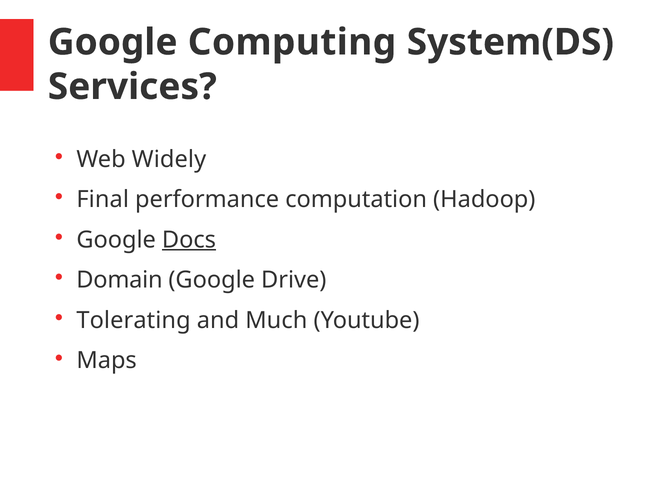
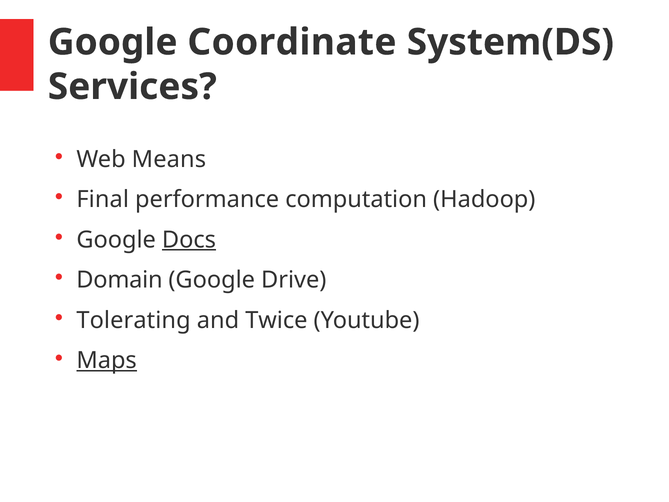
Computing: Computing -> Coordinate
Widely: Widely -> Means
Much: Much -> Twice
Maps underline: none -> present
